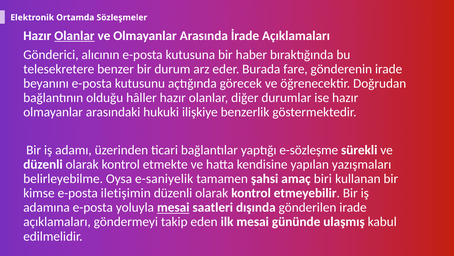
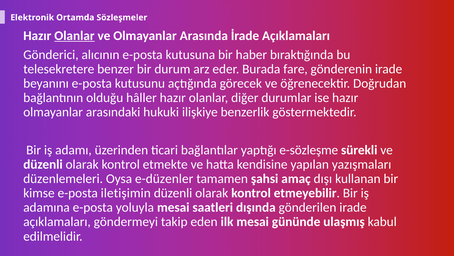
belirleyebilme: belirleyebilme -> düzenlemeleri
e-saniyelik: e-saniyelik -> e-düzenler
biri: biri -> dışı
mesai at (173, 207) underline: present -> none
